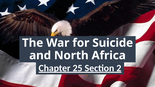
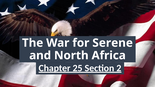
Suicide: Suicide -> Serene
